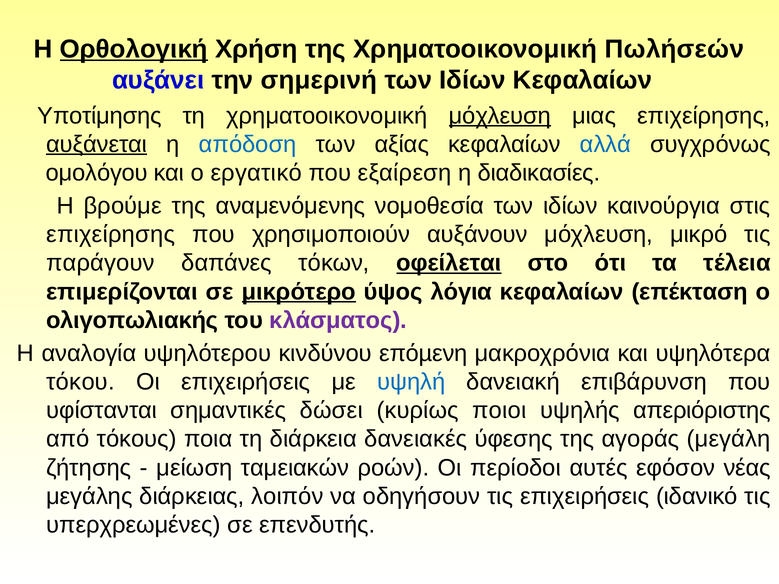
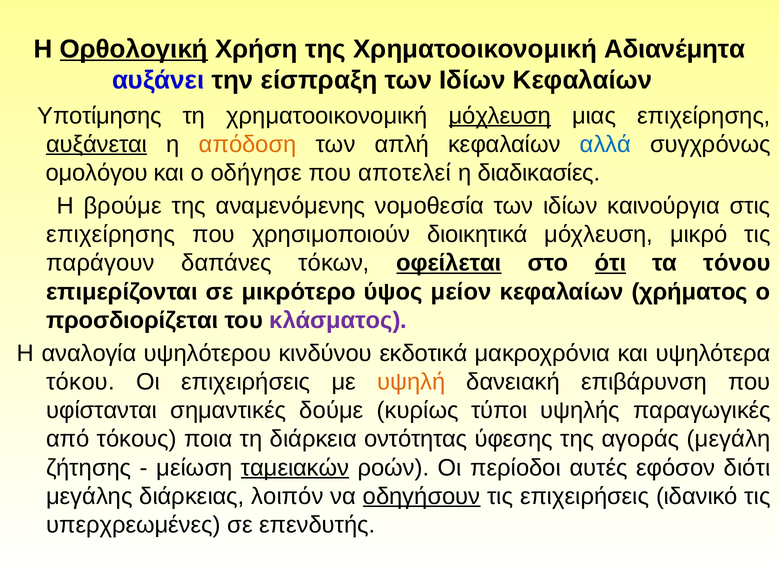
Πωλήσεών: Πωλήσεών -> Αδιανέμητα
σημερινή: σημερινή -> είσπραξη
απόδοση colour: blue -> orange
αξίας: αξίας -> απλή
εργατικό: εργατικό -> οδήγησε
εξαίρεση: εξαίρεση -> αποτελεί
αυξάνουν: αυξάνουν -> διοικητικά
ότι underline: none -> present
τέλεια: τέλεια -> τόνου
μικρότερο underline: present -> none
λόγια: λόγια -> μείον
επέκταση: επέκταση -> χρήματος
ολιγοπωλιακής: ολιγοπωλιακής -> προσδιορίζεται
επόµενη: επόµενη -> εκδοτικά
υψηλή colour: blue -> orange
δώσει: δώσει -> δούμε
ποιοι: ποιοι -> τύποι
απεριόριστης: απεριόριστης -> παραγωγικές
δανειακές: δανειακές -> οντότητας
ταμειακών underline: none -> present
νέας: νέας -> διότι
οδηγήσουν underline: none -> present
